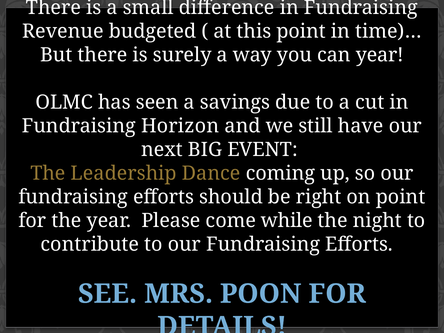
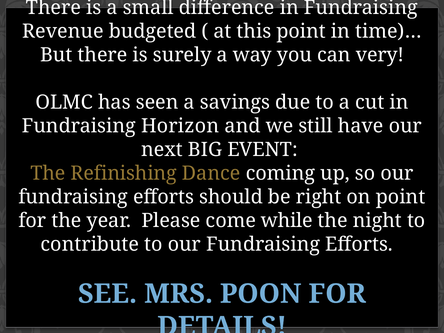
can year: year -> very
Leadership: Leadership -> Refinishing
